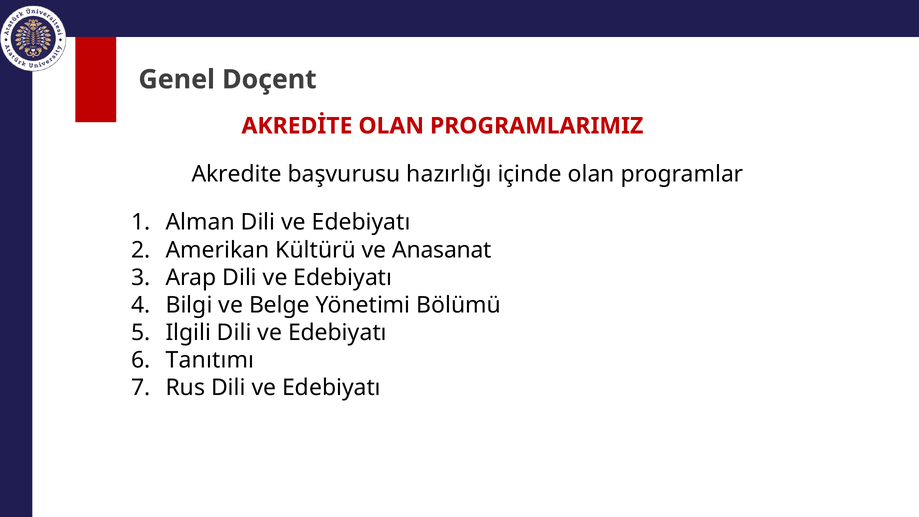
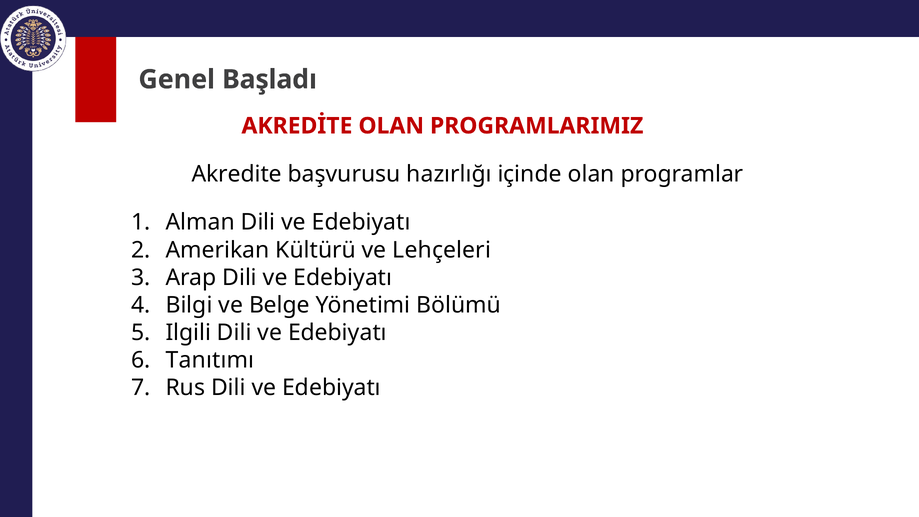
Doçent: Doçent -> Başladı
Anasanat: Anasanat -> Lehçeleri
